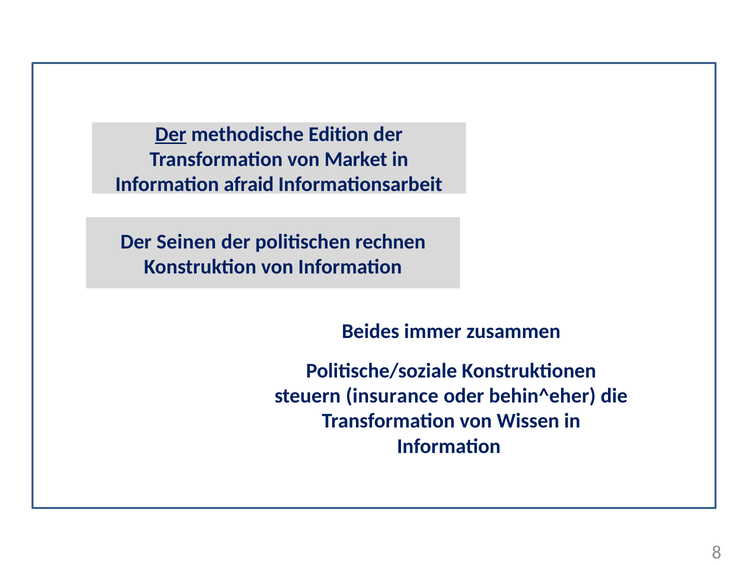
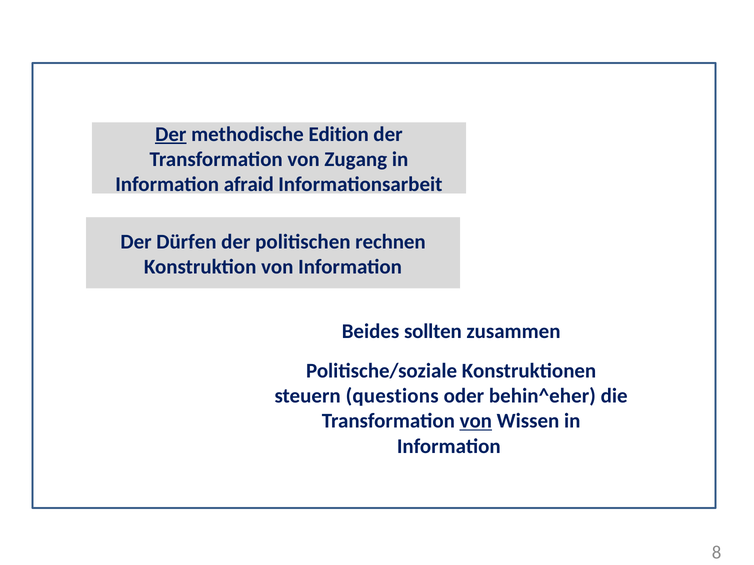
Market: Market -> Zugang
Seinen: Seinen -> Dürfen
immer: immer -> sollten
insurance: insurance -> questions
von at (476, 421) underline: none -> present
